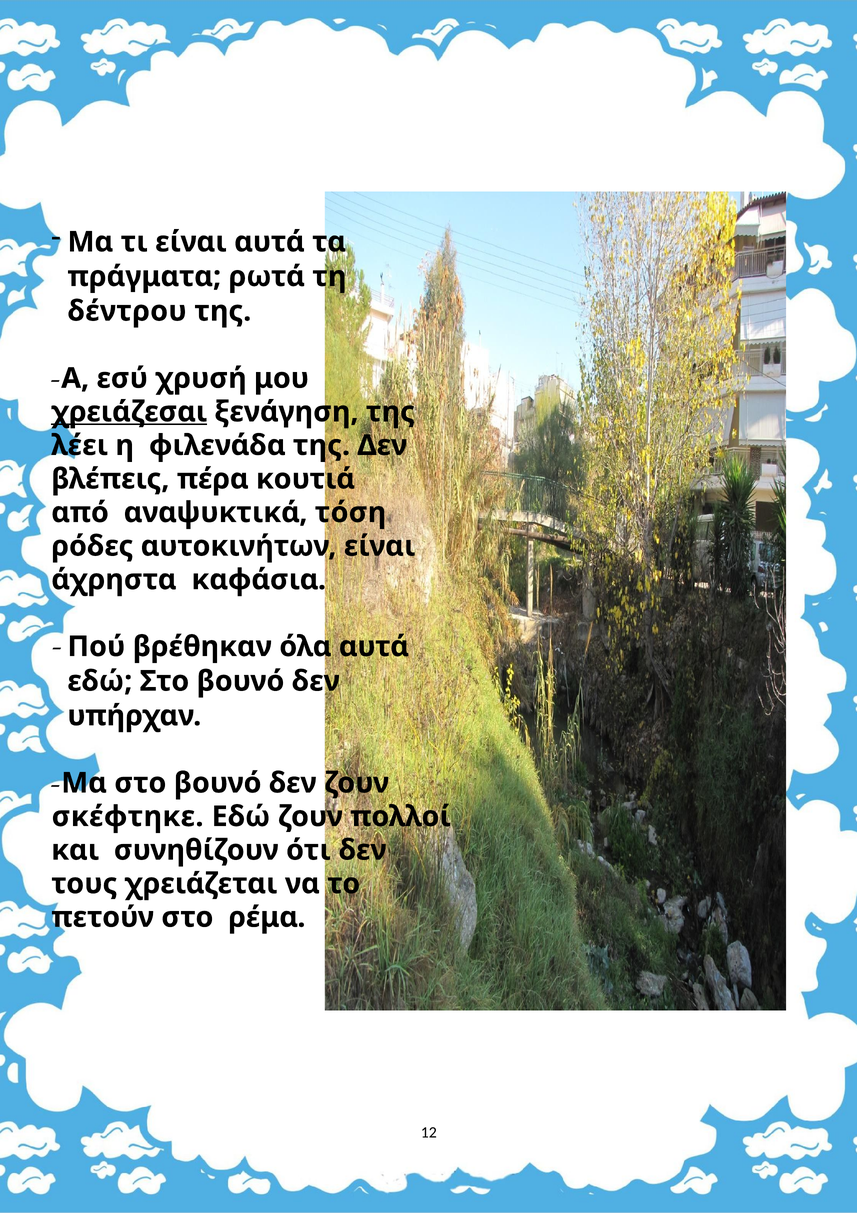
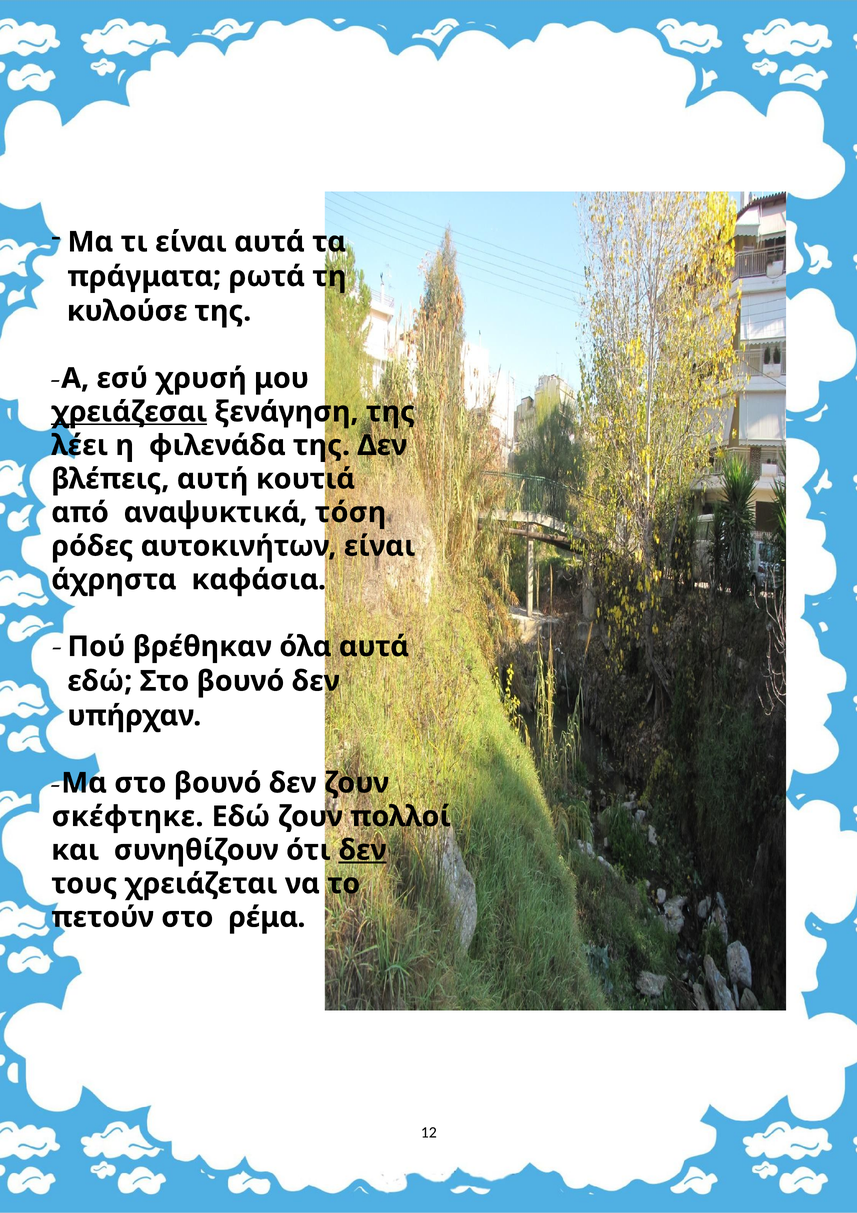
δέντρου: δέντρου -> κυλούσε
πέρα: πέρα -> αυτή
δεν at (363, 850) underline: none -> present
